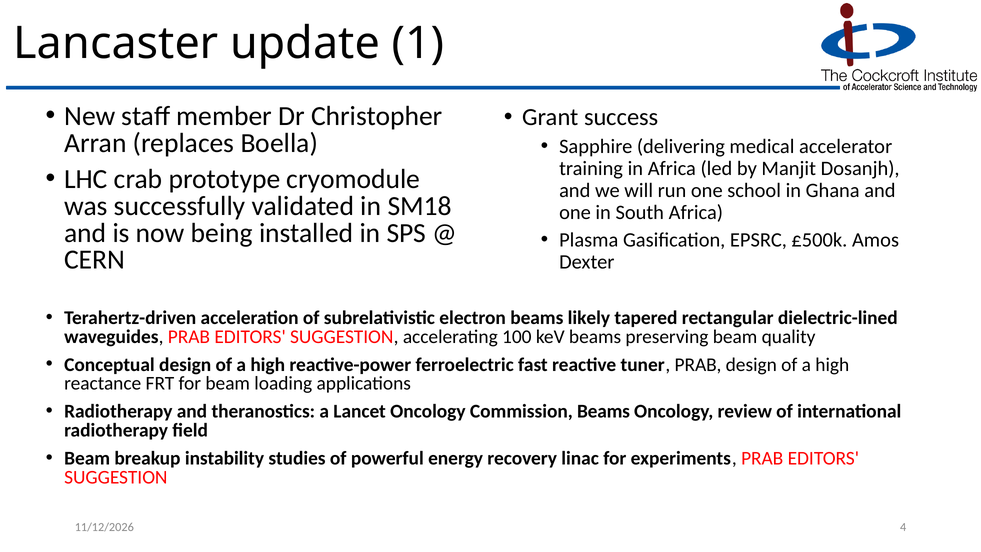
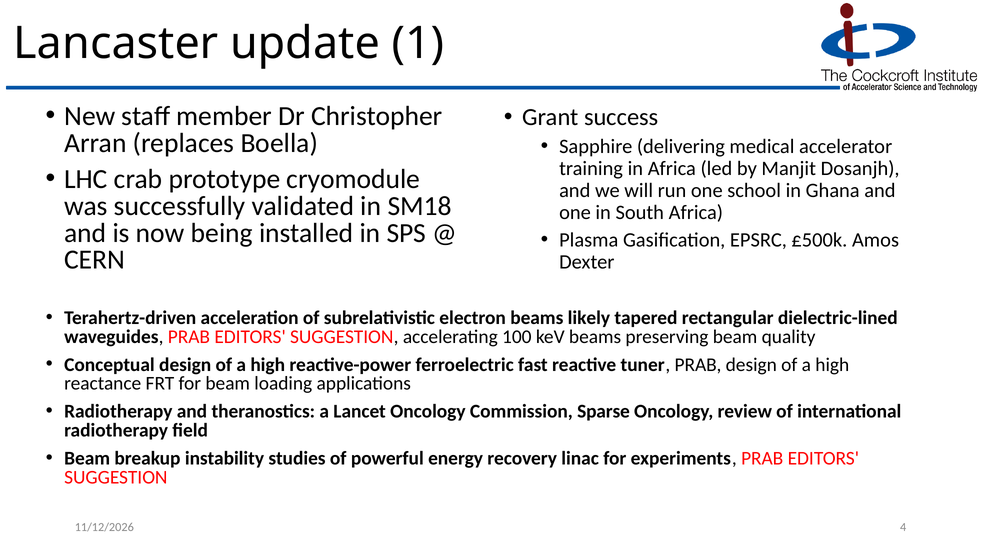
Commission Beams: Beams -> Sparse
